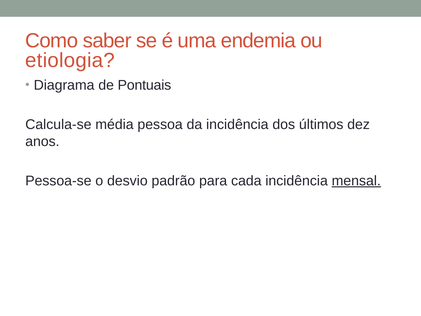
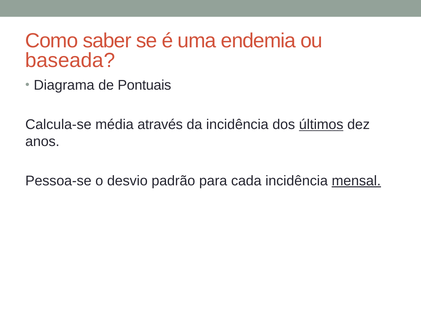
etiologia: etiologia -> baseada
pessoa: pessoa -> através
últimos underline: none -> present
